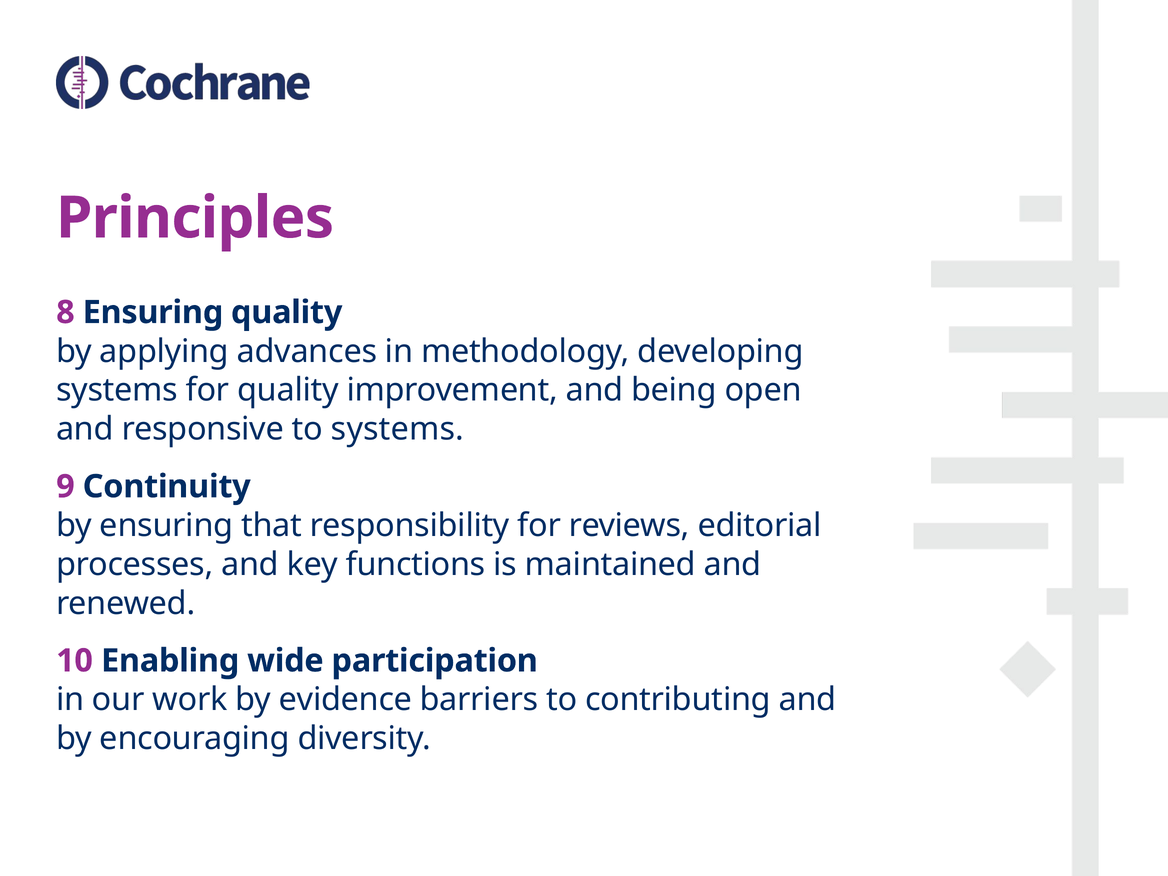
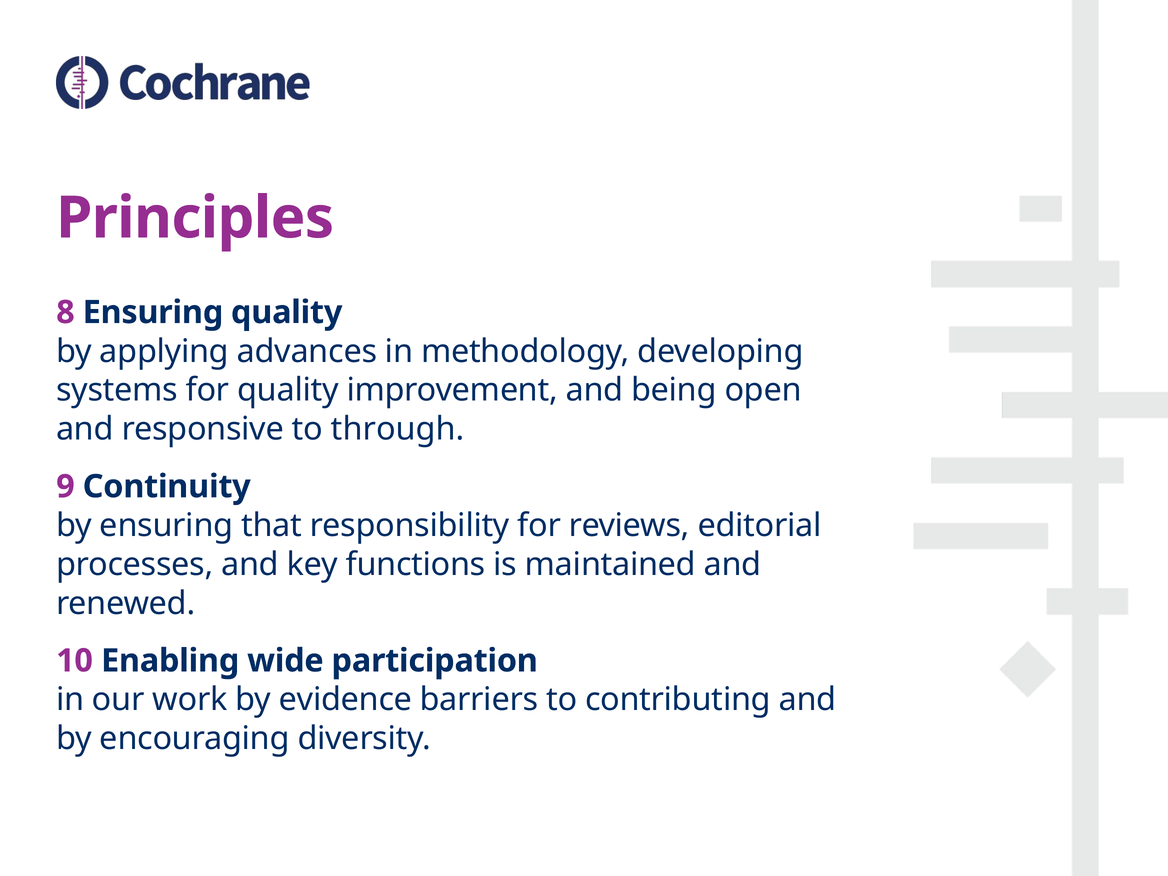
to systems: systems -> through
